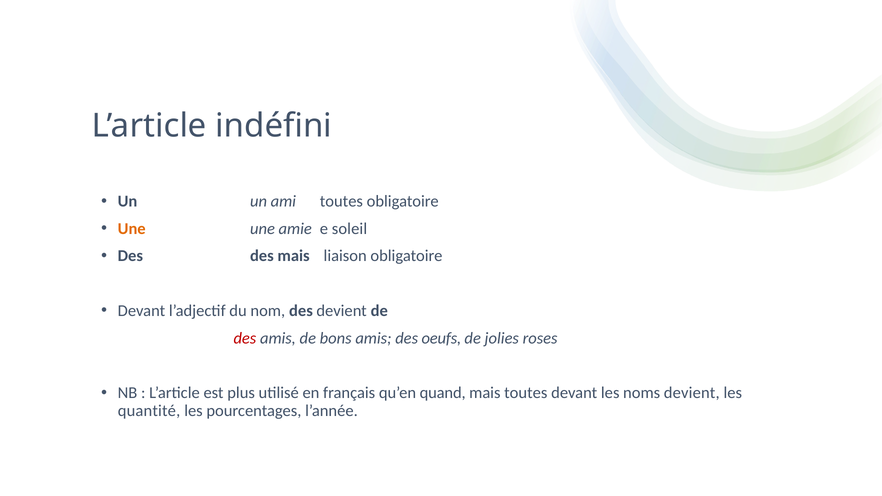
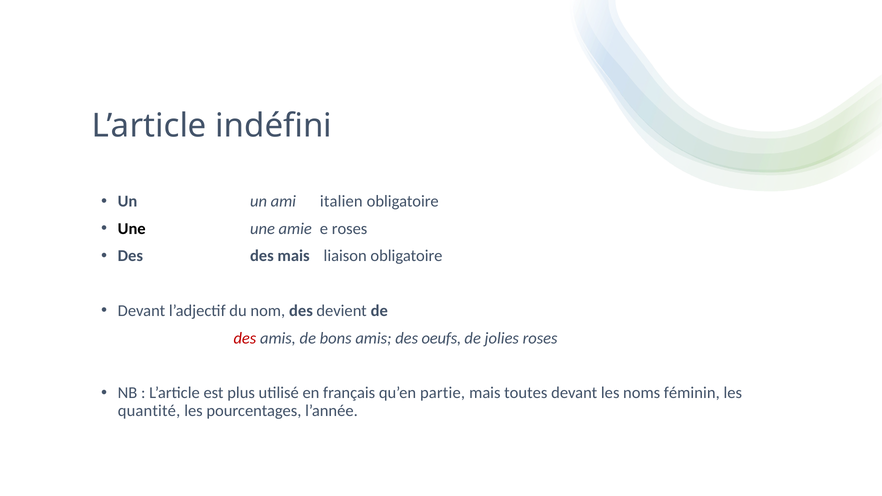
ami toutes: toutes -> italien
Une at (132, 229) colour: orange -> black
e soleil: soleil -> roses
quand: quand -> partie
noms devient: devient -> féminin
